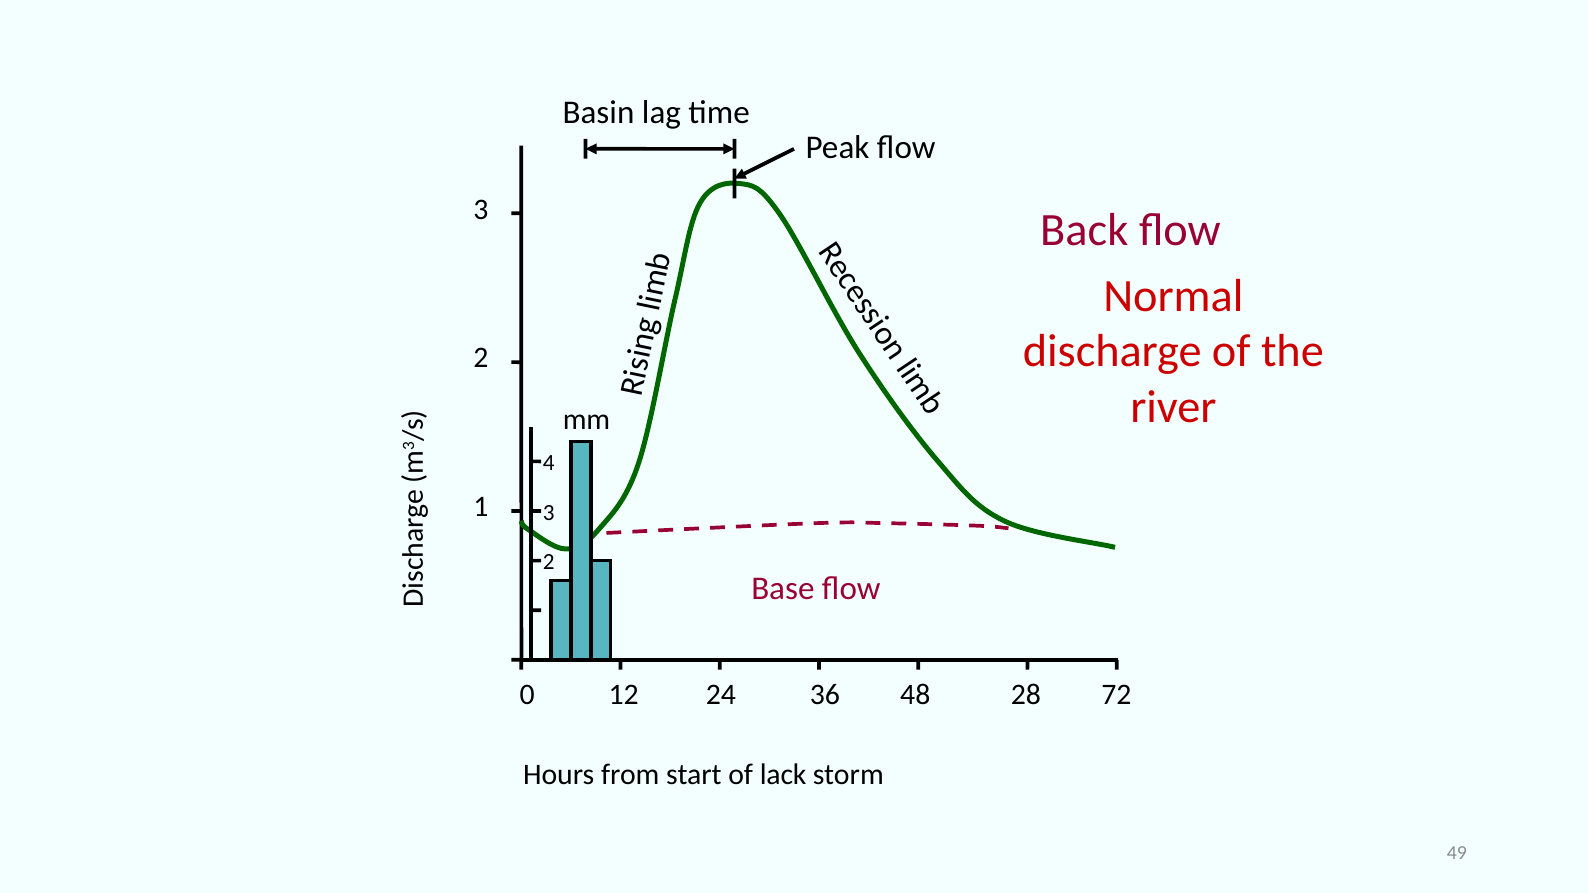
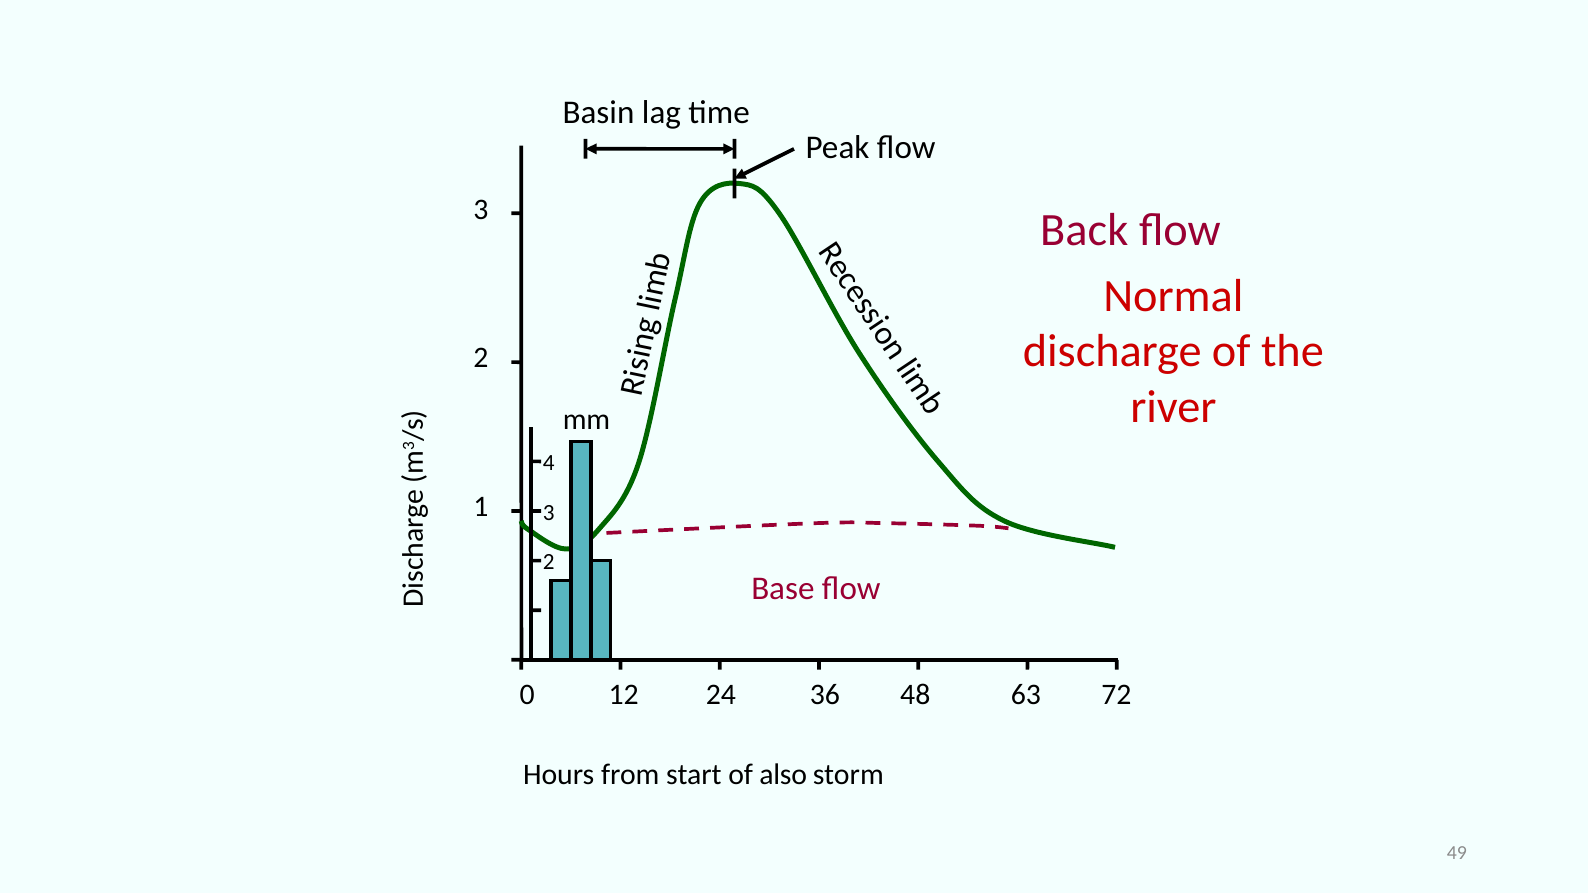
28: 28 -> 63
lack: lack -> also
